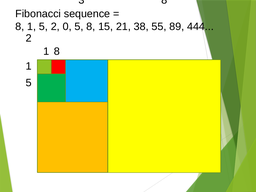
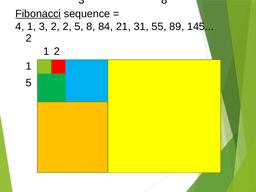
Fibonacci underline: none -> present
8 at (20, 27): 8 -> 4
1 5: 5 -> 3
2 0: 0 -> 2
15: 15 -> 84
38: 38 -> 31
444: 444 -> 145
1 8: 8 -> 2
